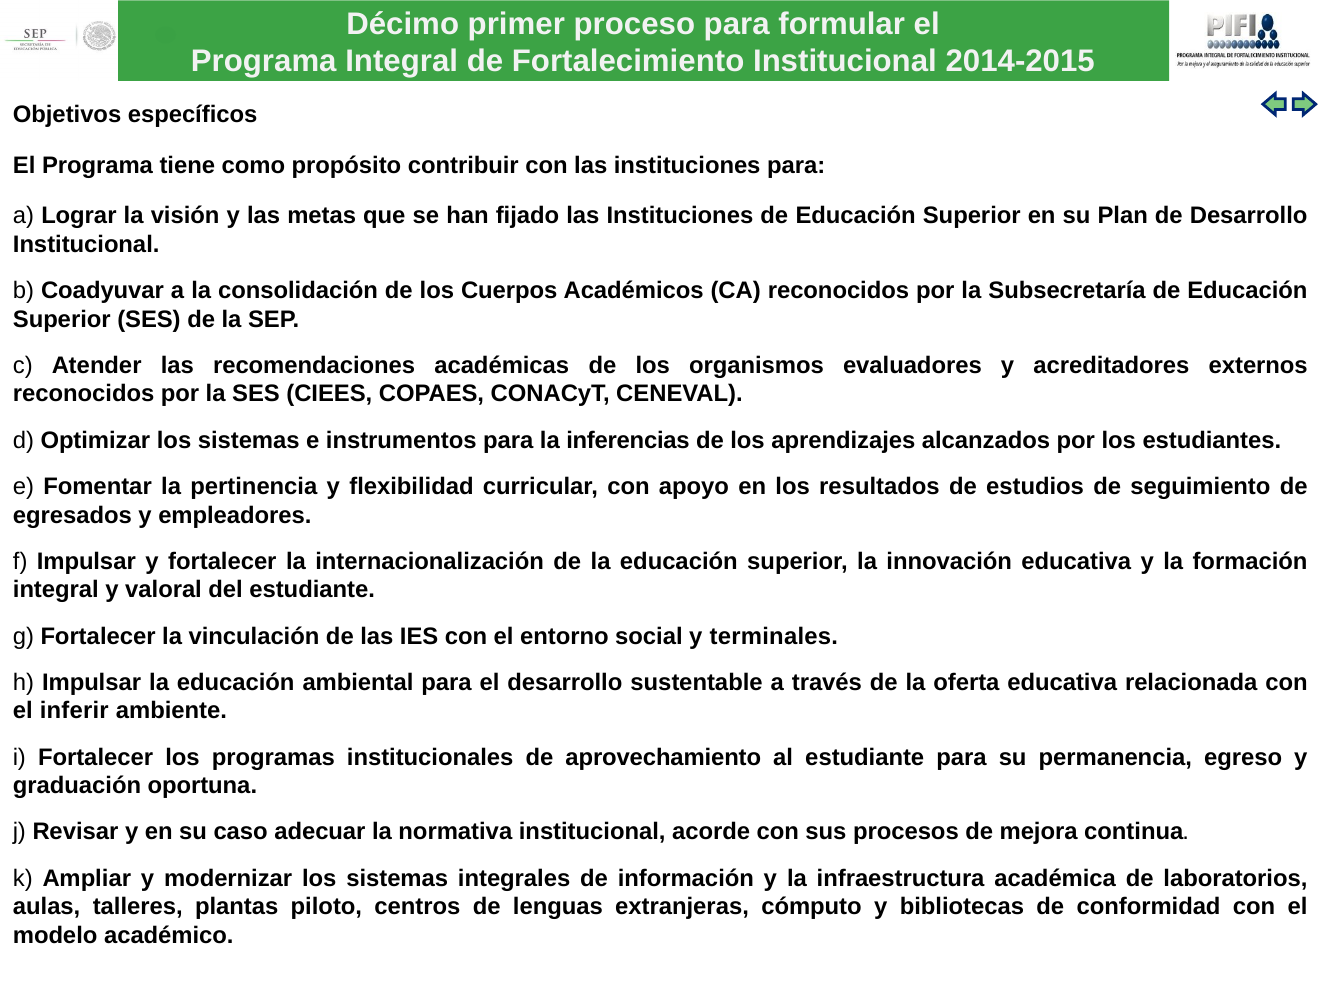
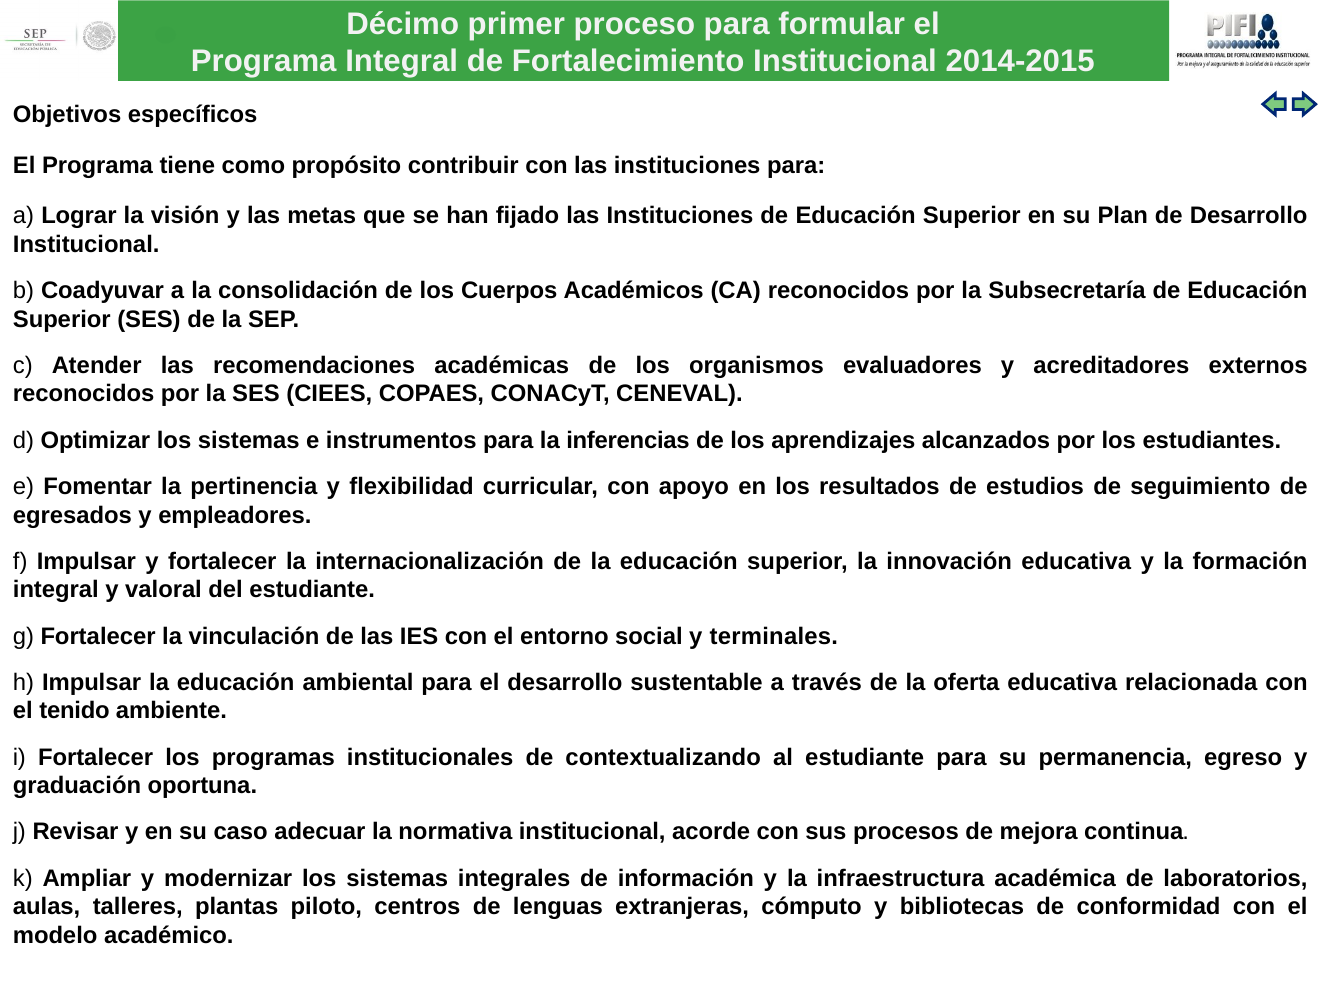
inferir: inferir -> tenido
aprovechamiento: aprovechamiento -> contextualizando
